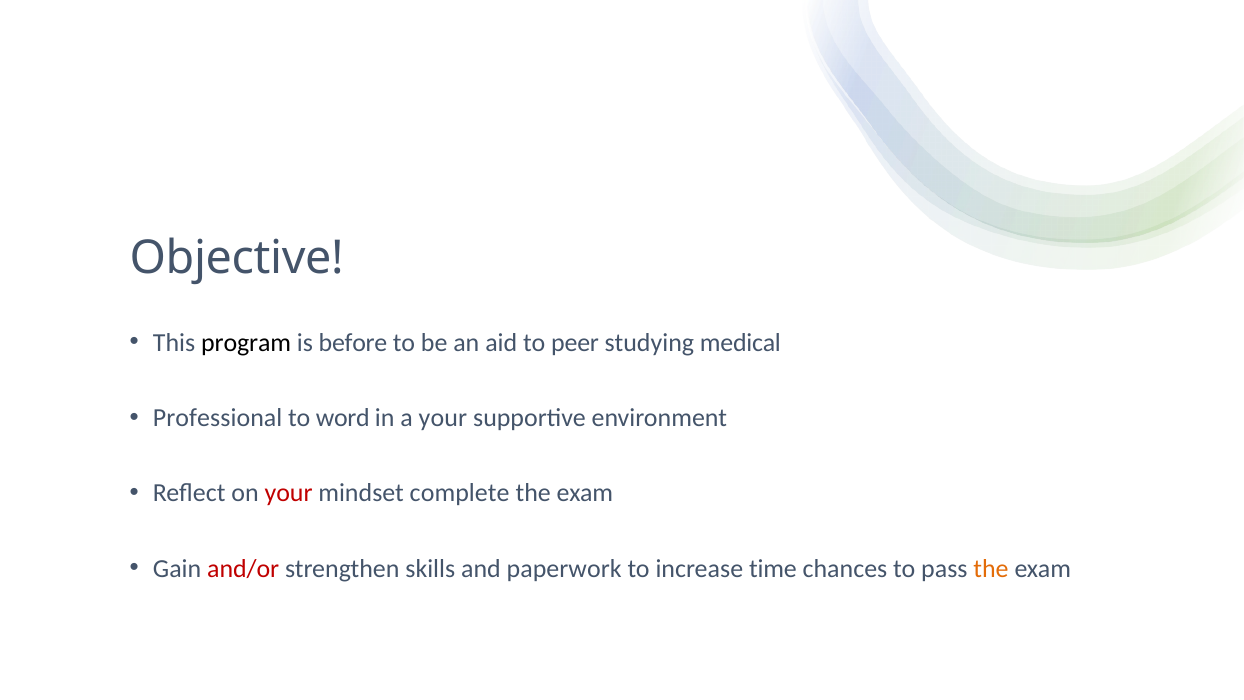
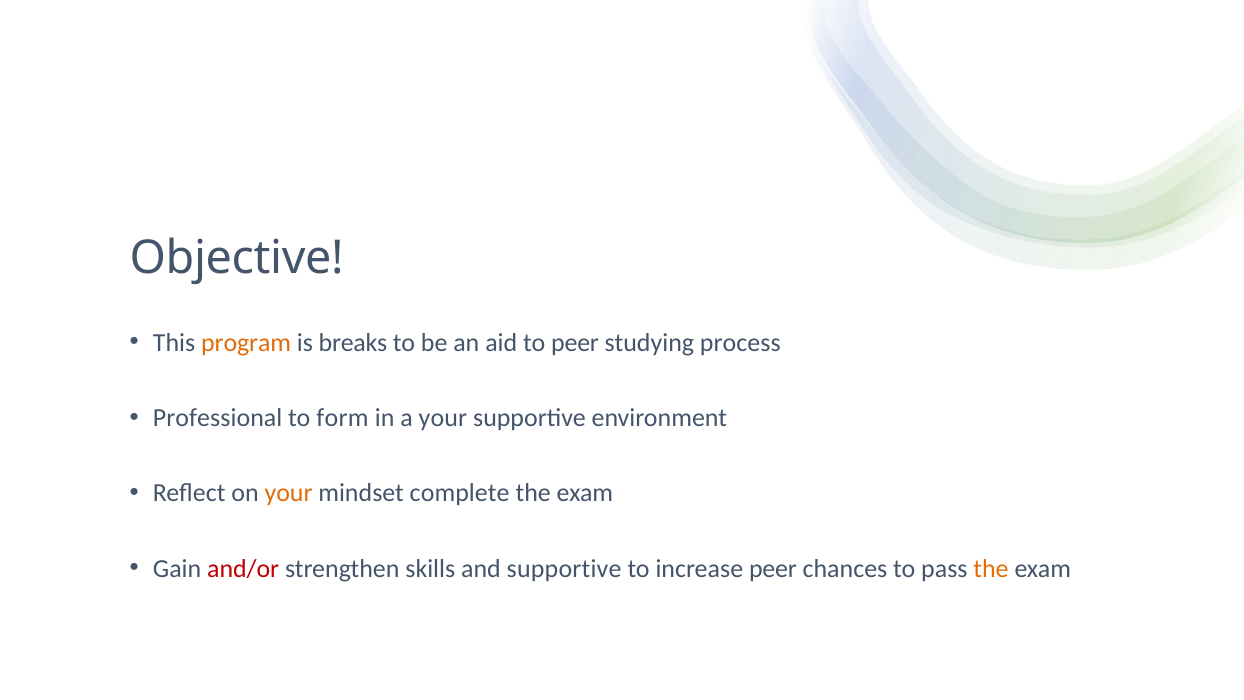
program colour: black -> orange
before: before -> breaks
medical: medical -> process
word: word -> form
your at (289, 493) colour: red -> orange
and paperwork: paperwork -> supportive
increase time: time -> peer
